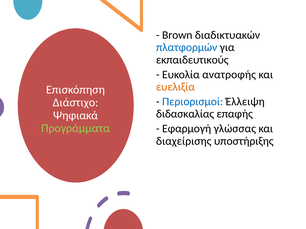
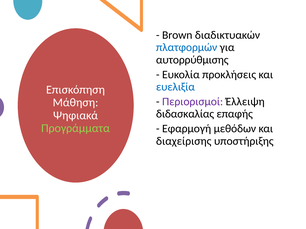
εκπαιδευτικούς: εκπαιδευτικούς -> αυτορρύθμισης
ανατροφής: ανατροφής -> προκλήσεις
ευελιξία colour: orange -> blue
Περιορισμοί colour: blue -> purple
Διάστιχο: Διάστιχο -> Μάθηση
γλώσσας: γλώσσας -> μεθόδων
